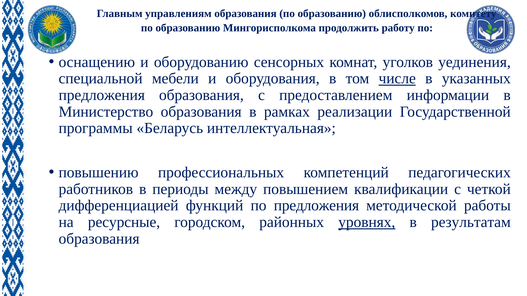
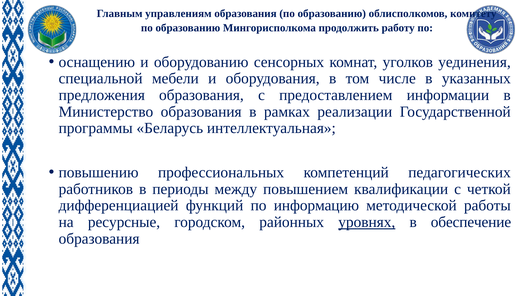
числе underline: present -> none
по предложения: предложения -> информацию
результатам: результатам -> обеспечение
